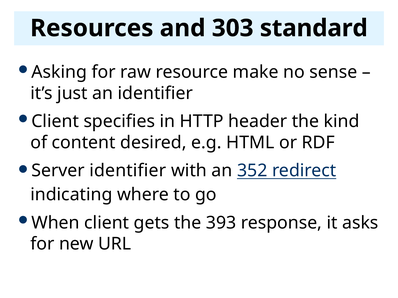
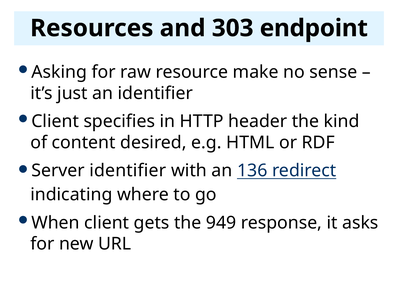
standard: standard -> endpoint
352: 352 -> 136
393: 393 -> 949
